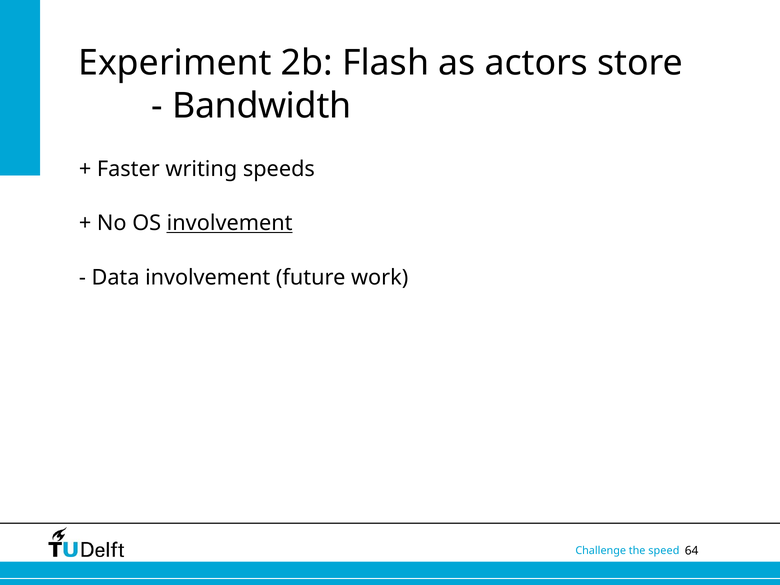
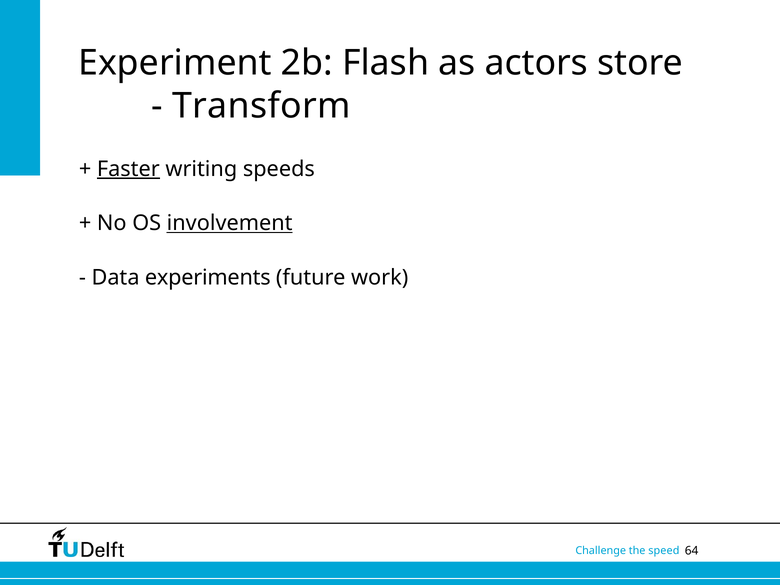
Bandwidth: Bandwidth -> Transform
Faster underline: none -> present
Data involvement: involvement -> experiments
